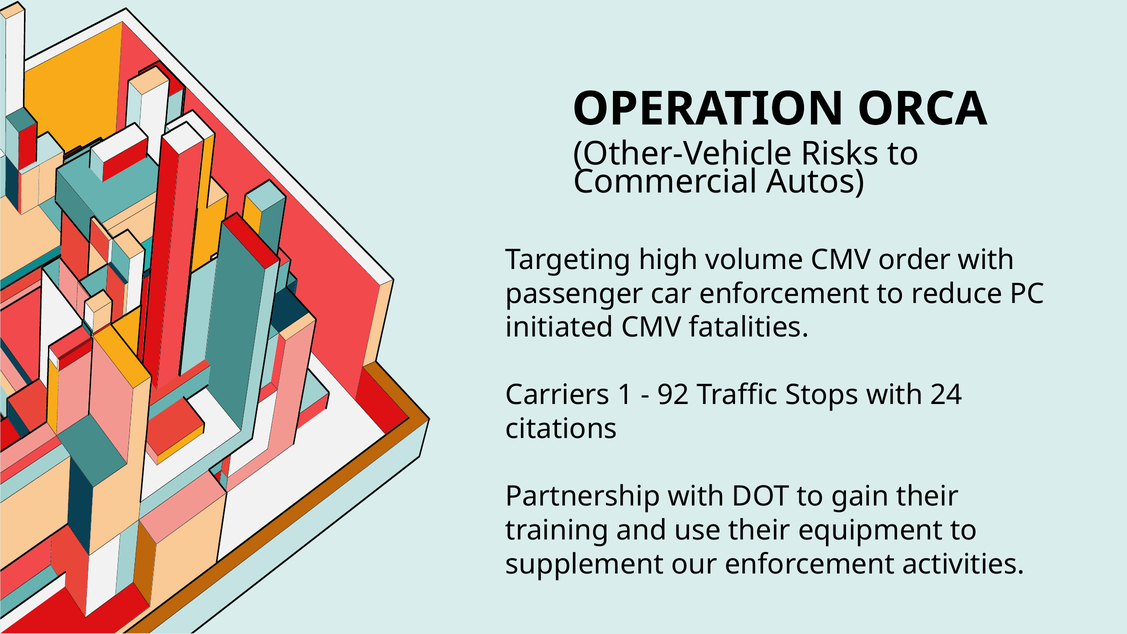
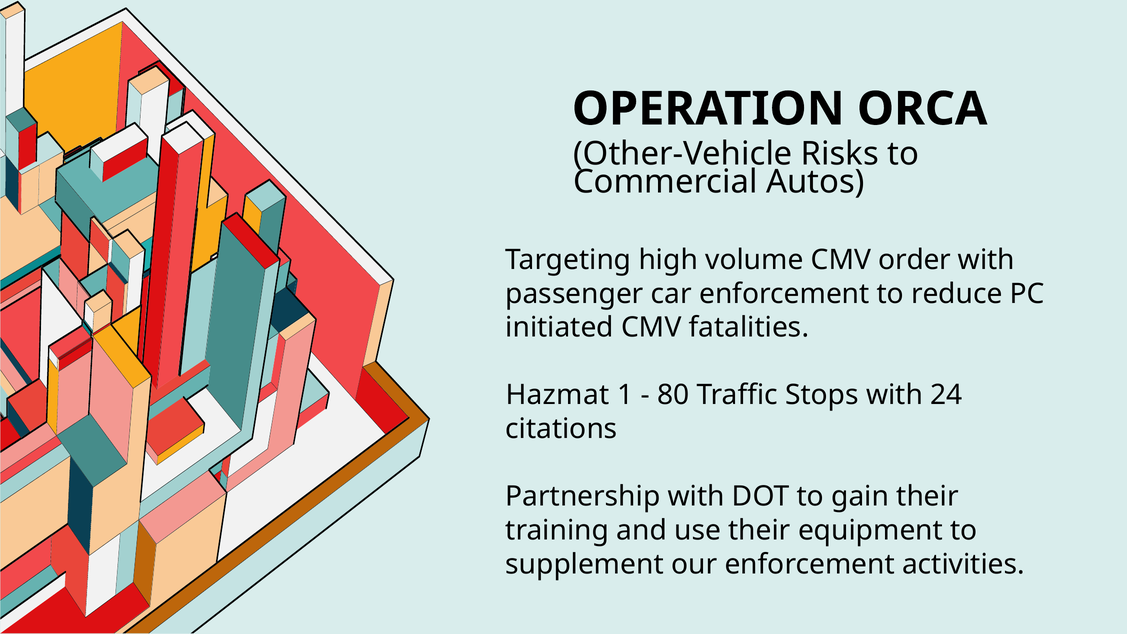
Carriers: Carriers -> Hazmat
92: 92 -> 80
